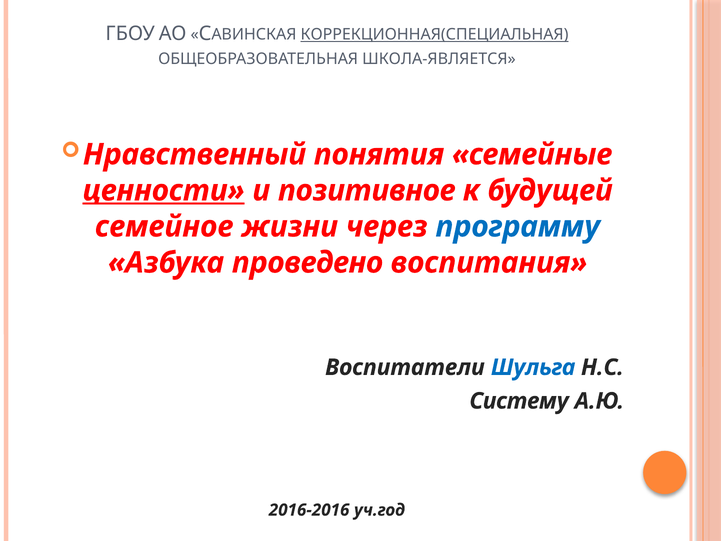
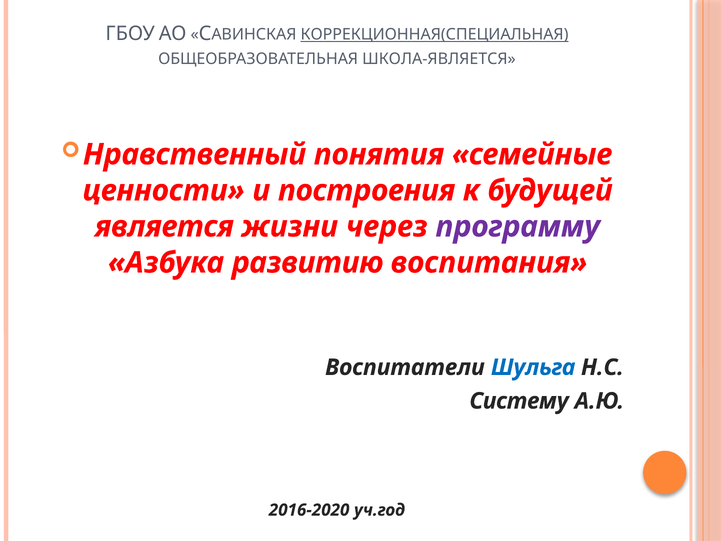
ценности underline: present -> none
позитивное: позитивное -> построения
семейное: семейное -> является
программу colour: blue -> purple
проведено: проведено -> развитию
2016-2016: 2016-2016 -> 2016-2020
